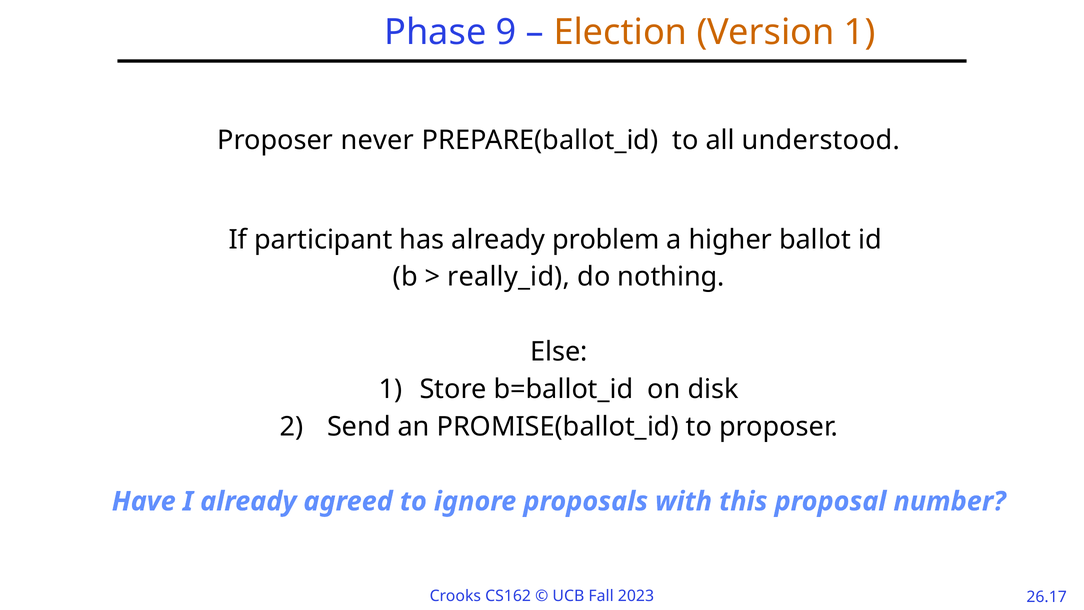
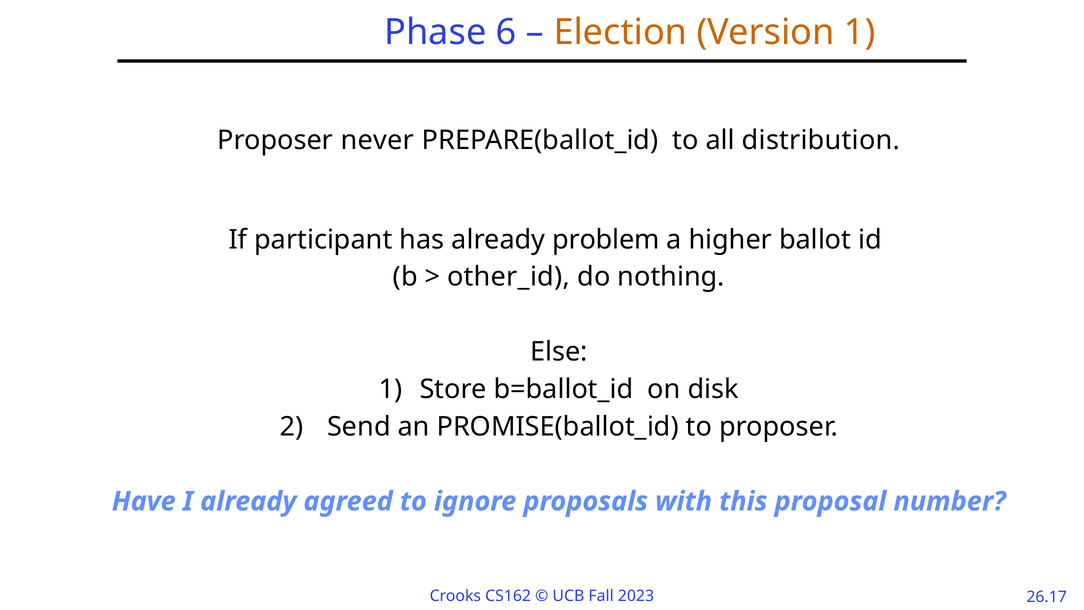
9: 9 -> 6
understood: understood -> distribution
really_id: really_id -> other_id
